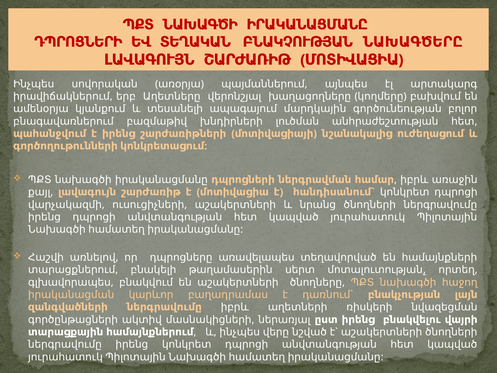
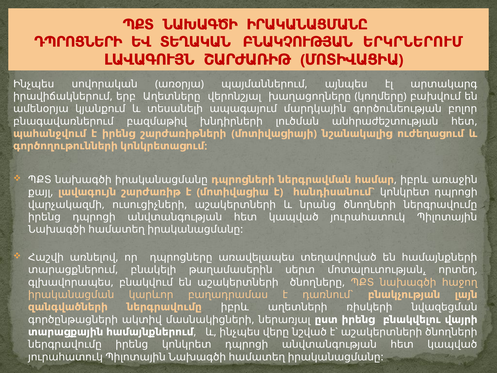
ՆԱԽԱԳԾԵՐԸ: ՆԱԽԱԳԾԵՐԸ -> ԵՐԿՐՆԵՐՈՒՄ
